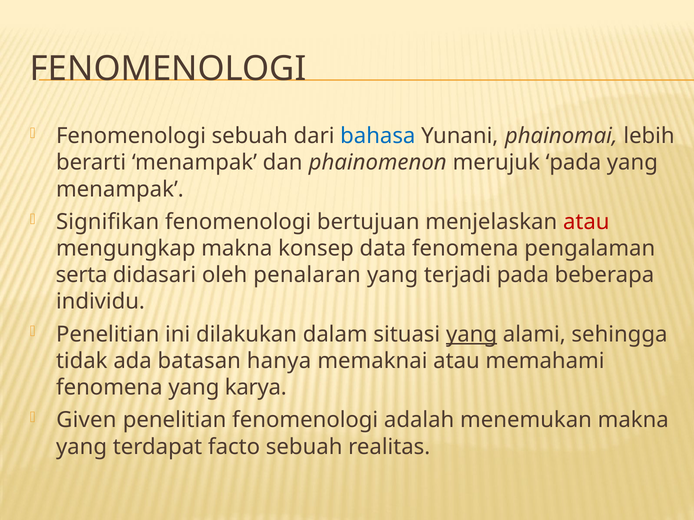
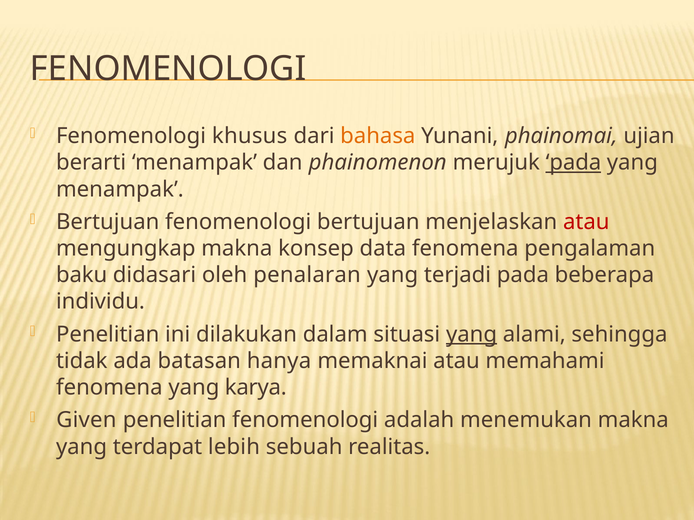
Fenomenologi sebuah: sebuah -> khusus
bahasa colour: blue -> orange
lebih: lebih -> ujian
pada at (573, 163) underline: none -> present
Signifikan at (108, 222): Signifikan -> Bertujuan
serta: serta -> baku
facto: facto -> lebih
